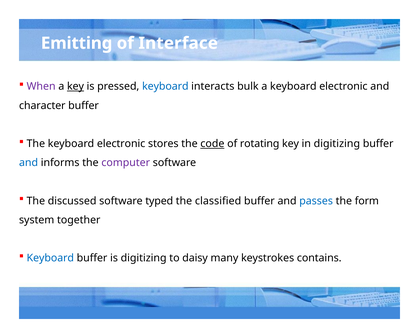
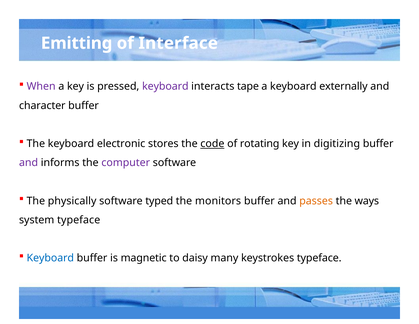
key at (75, 86) underline: present -> none
keyboard at (165, 86) colour: blue -> purple
bulk: bulk -> tape
a keyboard electronic: electronic -> externally
and at (29, 163) colour: blue -> purple
discussed: discussed -> physically
classified: classified -> monitors
passes colour: blue -> orange
form: form -> ways
system together: together -> typeface
is digitizing: digitizing -> magnetic
keystrokes contains: contains -> typeface
